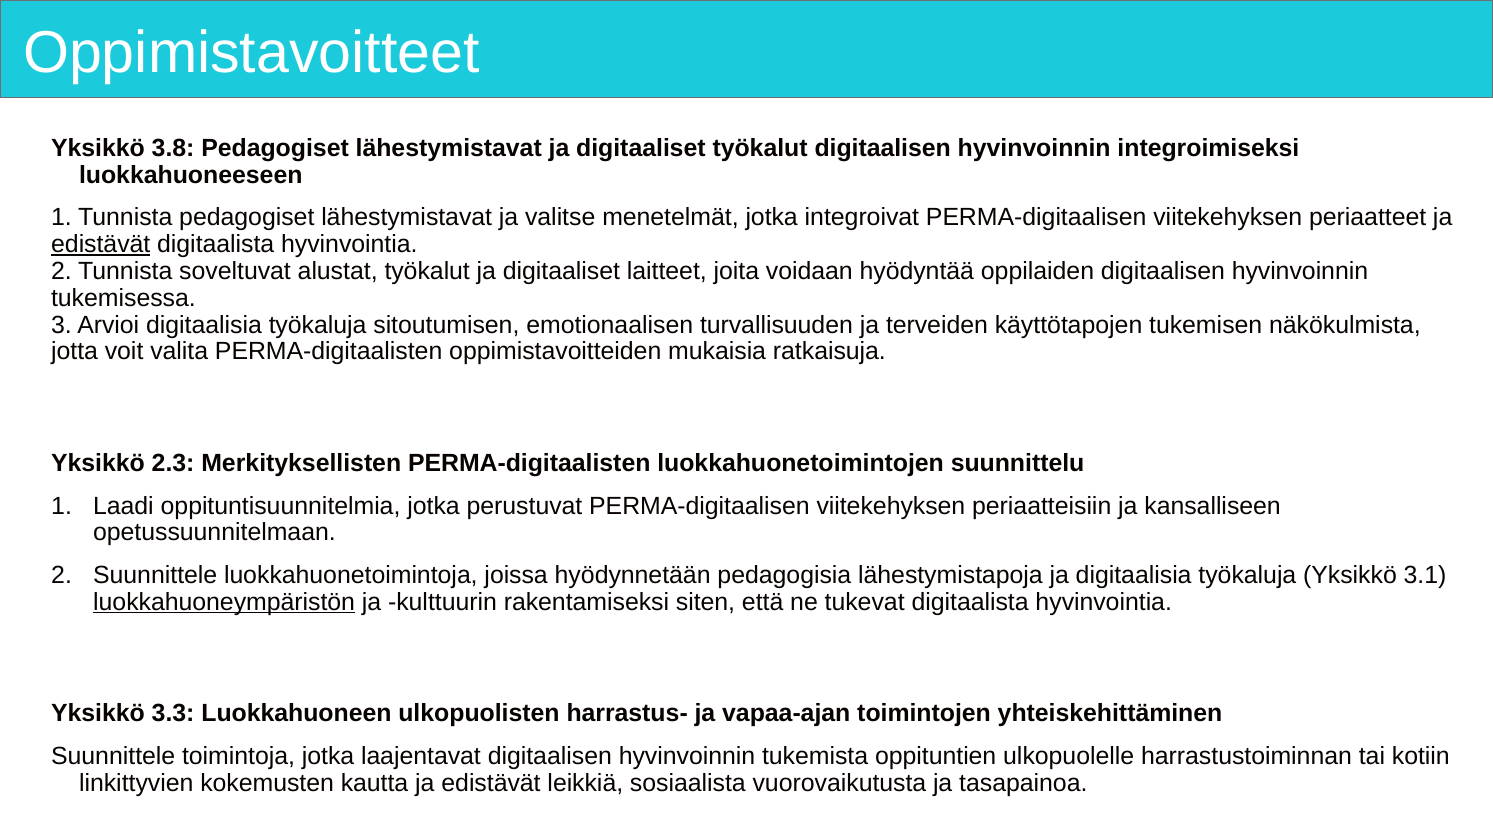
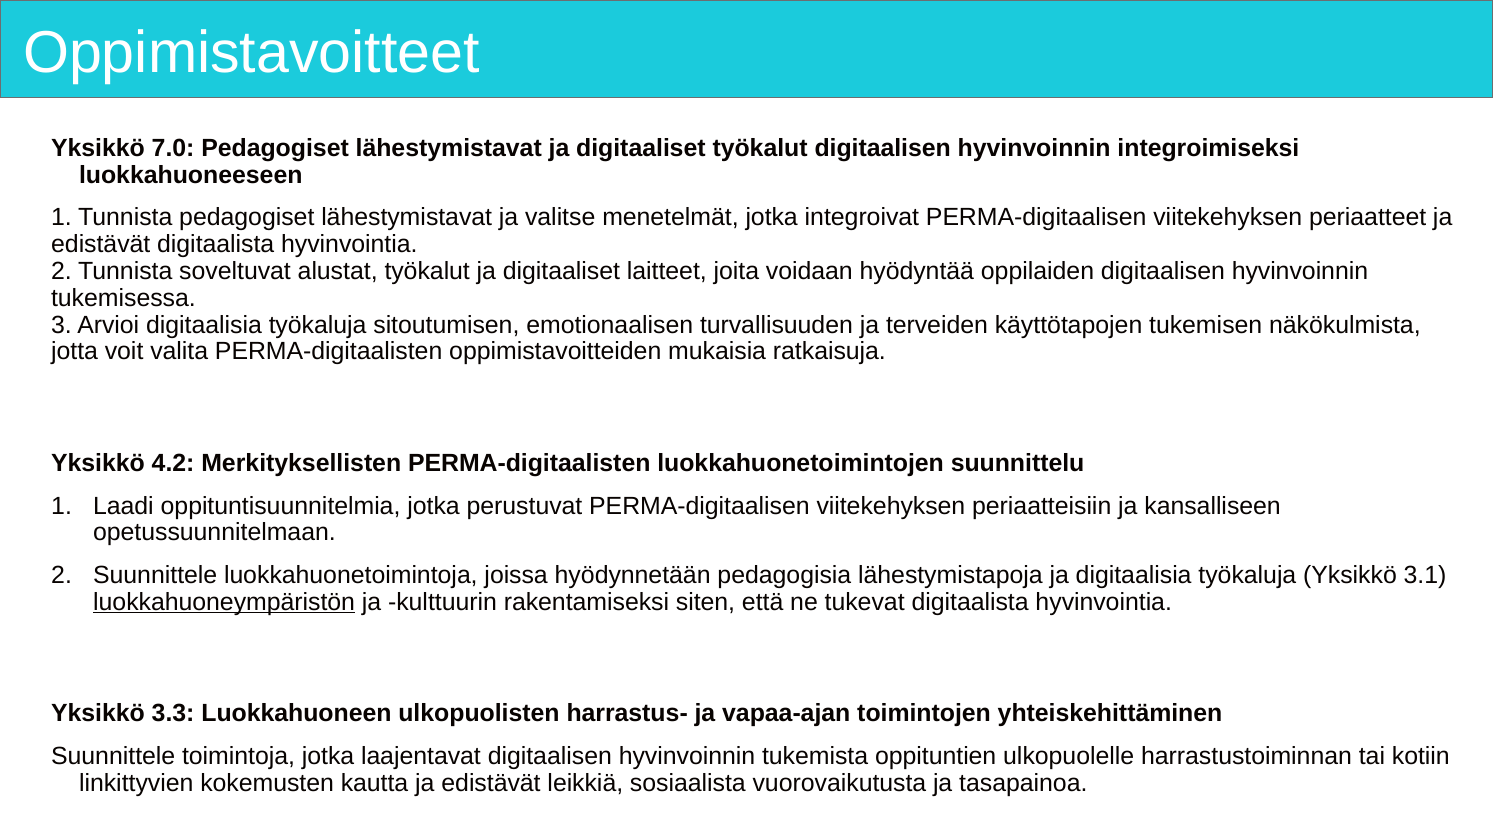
3.8: 3.8 -> 7.0
edistävät at (101, 244) underline: present -> none
2.3: 2.3 -> 4.2
